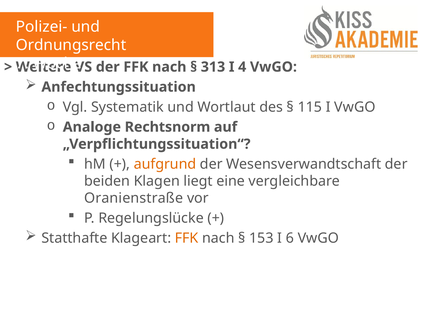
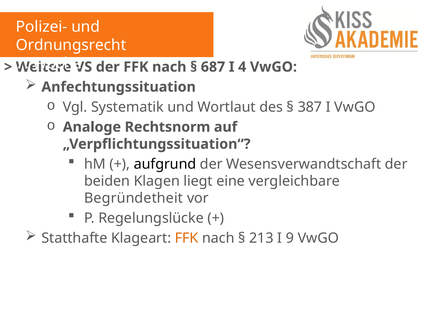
313: 313 -> 687
115: 115 -> 387
aufgrund colour: orange -> black
Oranienstraße: Oranienstraße -> Begründetheit
153: 153 -> 213
6: 6 -> 9
